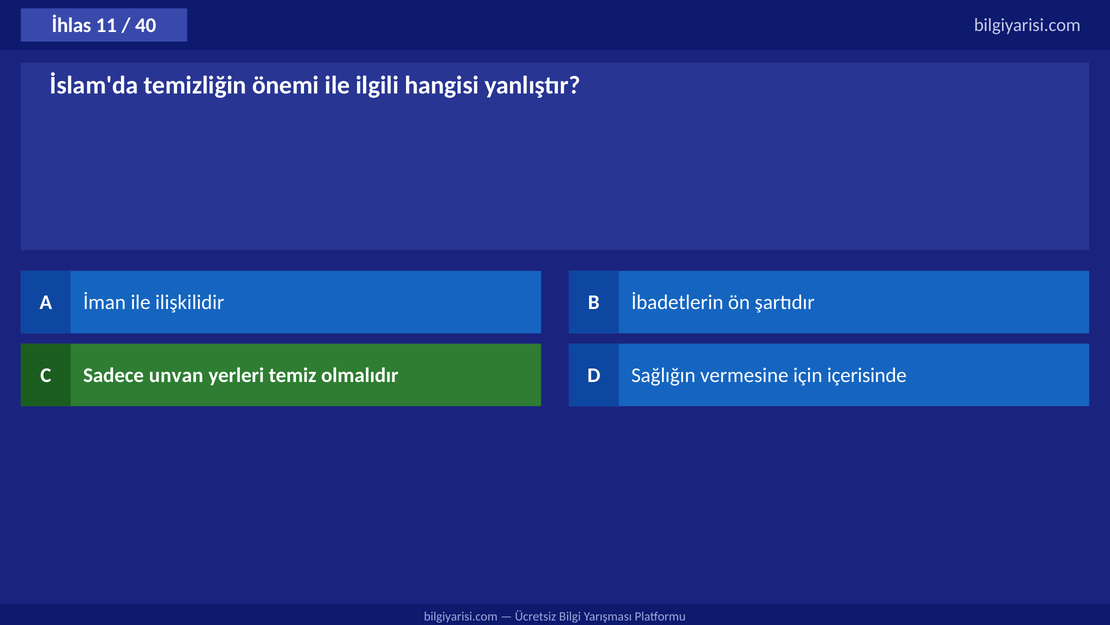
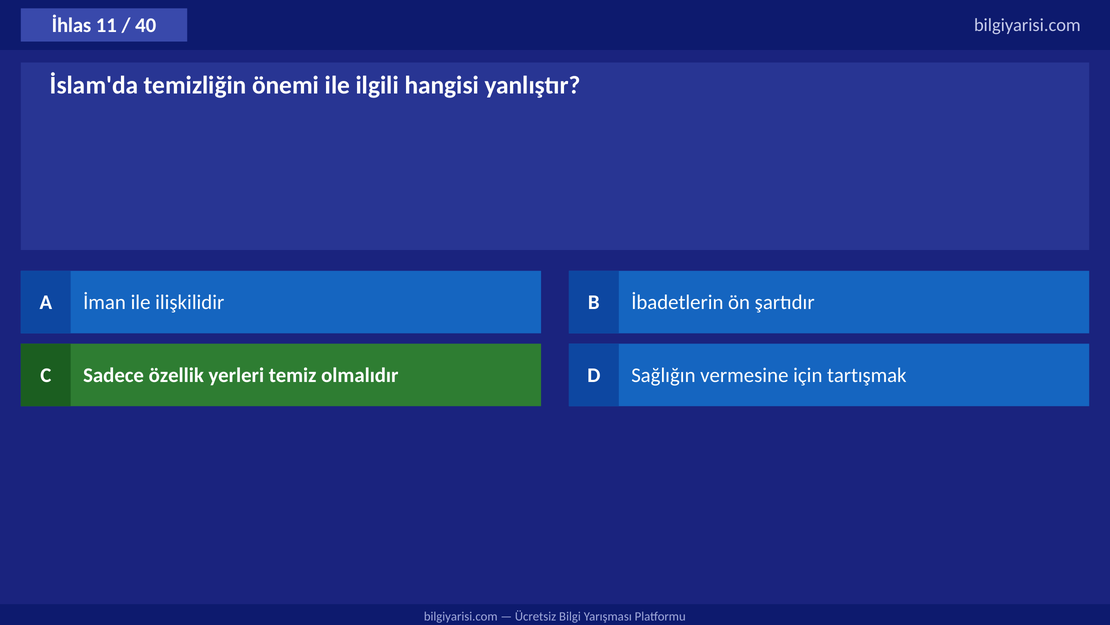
unvan: unvan -> özellik
içerisinde: içerisinde -> tartışmak
